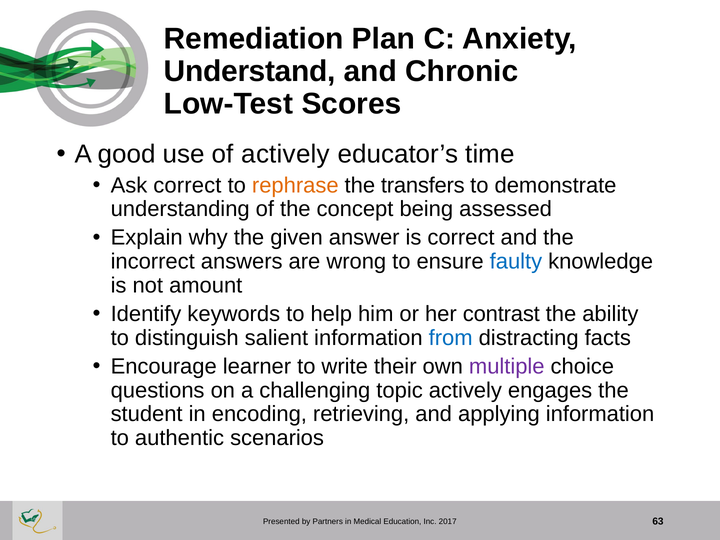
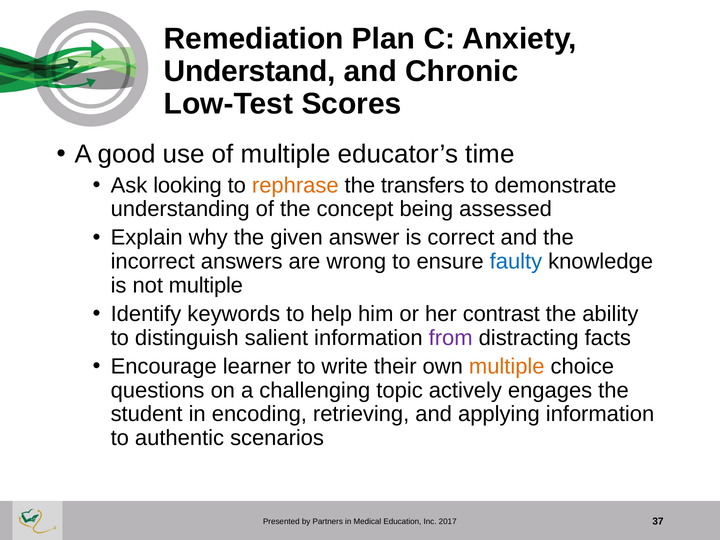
of actively: actively -> multiple
Ask correct: correct -> looking
not amount: amount -> multiple
from colour: blue -> purple
multiple at (507, 366) colour: purple -> orange
63: 63 -> 37
